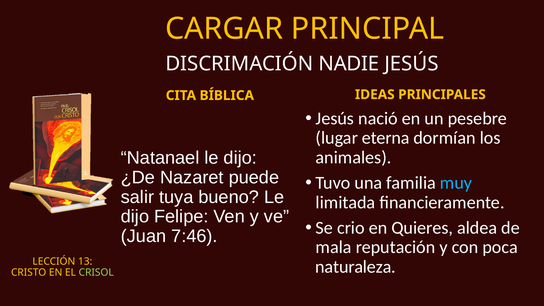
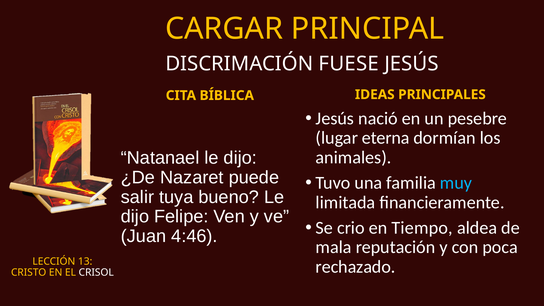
NADIE: NADIE -> FUESE
Quieres: Quieres -> Tiempo
7:46: 7:46 -> 4:46
naturaleza: naturaleza -> rechazado
CRISOL colour: light green -> white
